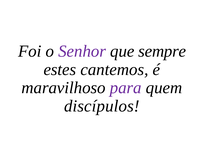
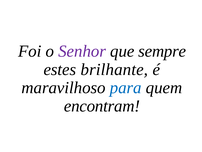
cantemos: cantemos -> brilhante
para colour: purple -> blue
discípulos: discípulos -> encontram
